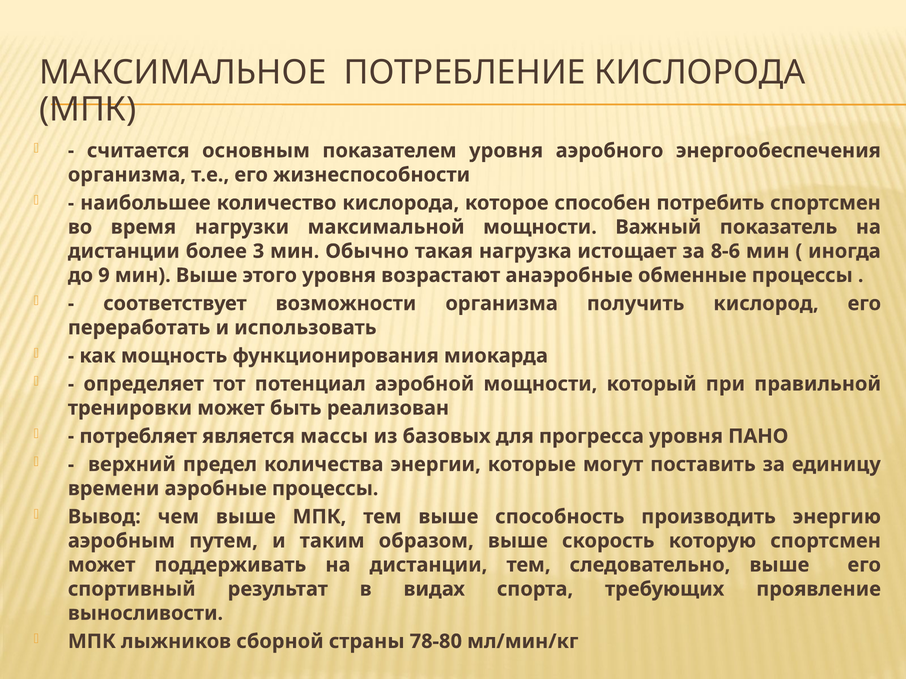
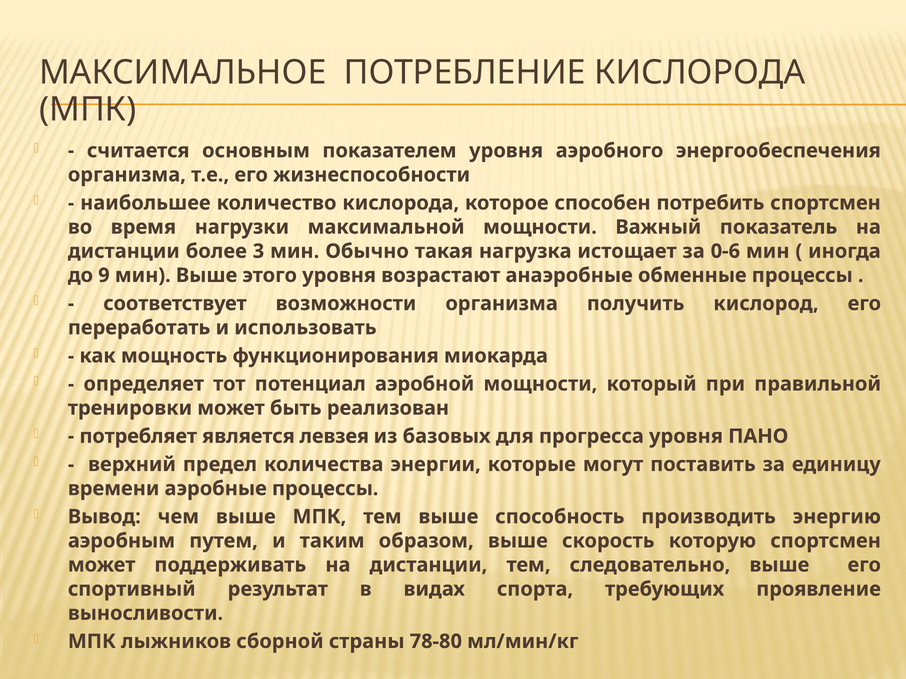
8-6: 8-6 -> 0-6
массы: массы -> левзея
